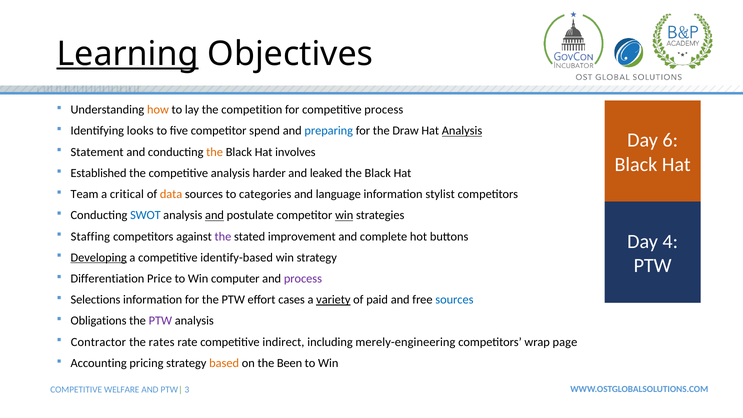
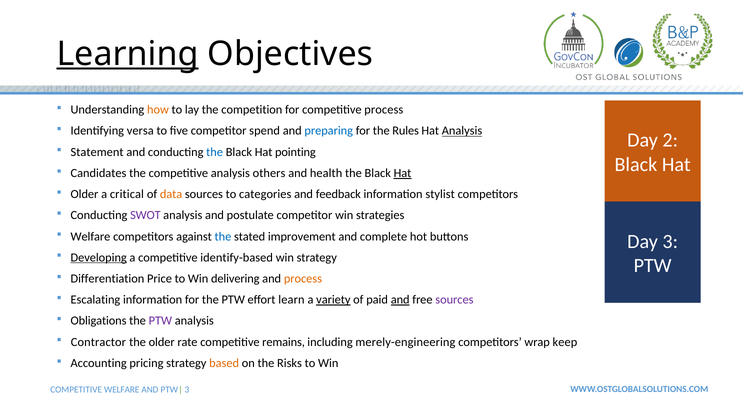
looks: looks -> versa
Draw: Draw -> Rules
6: 6 -> 2
the at (215, 152) colour: orange -> blue
involves: involves -> pointing
Established: Established -> Candidates
harder: harder -> others
leaked: leaked -> health
Hat at (402, 173) underline: none -> present
Team at (85, 194): Team -> Older
language: language -> feedback
SWOT colour: blue -> purple
and at (215, 215) underline: present -> none
win at (344, 215) underline: present -> none
Staffing at (90, 236): Staffing -> Welfare
the at (223, 236) colour: purple -> blue
Day 4: 4 -> 3
computer: computer -> delivering
process at (303, 279) colour: purple -> orange
Selections: Selections -> Escalating
cases: cases -> learn
and at (400, 300) underline: none -> present
sources at (454, 300) colour: blue -> purple
the rates: rates -> older
indirect: indirect -> remains
page: page -> keep
Been: Been -> Risks
